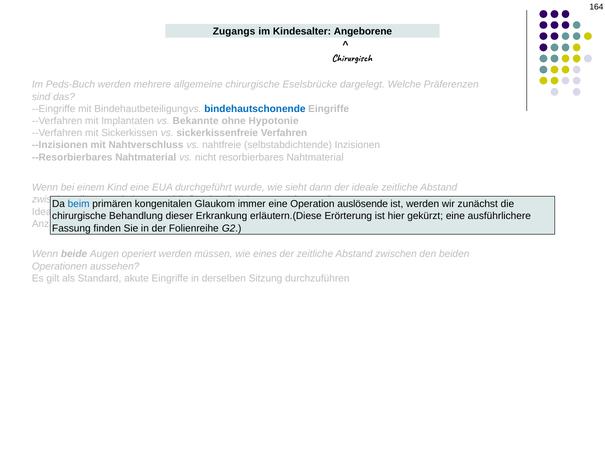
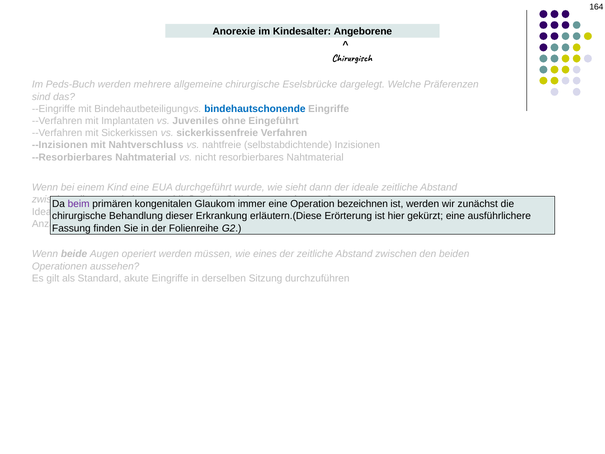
Zugangs: Zugangs -> Anorexie
Bekannte: Bekannte -> Juveniles
Hypotonie: Hypotonie -> Eingeführt
beim colour: blue -> purple
auslösende: auslösende -> bezeichnen
